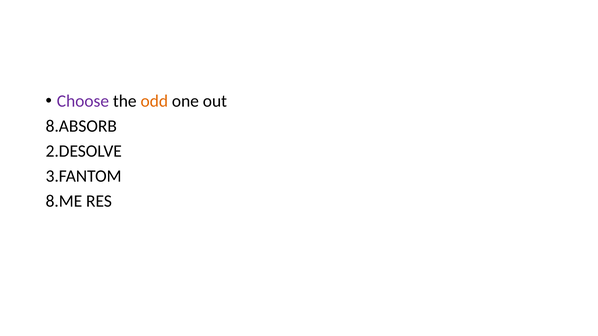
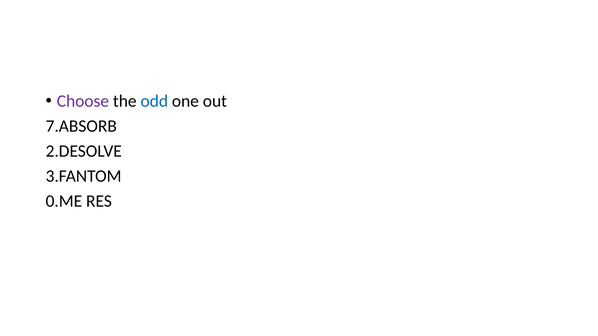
odd colour: orange -> blue
8.ABSORB: 8.ABSORB -> 7.ABSORB
8.ME: 8.ME -> 0.ME
